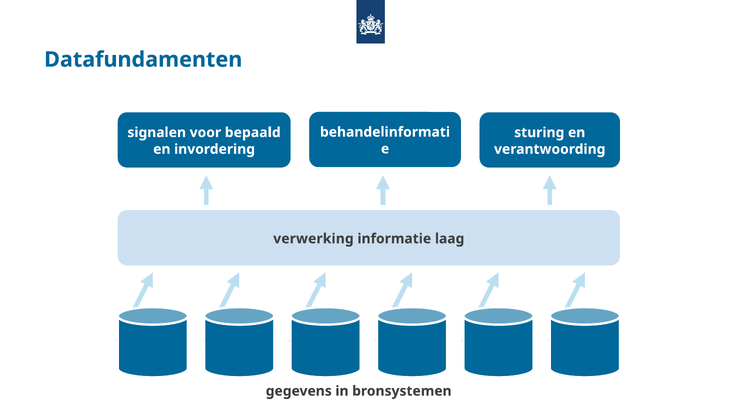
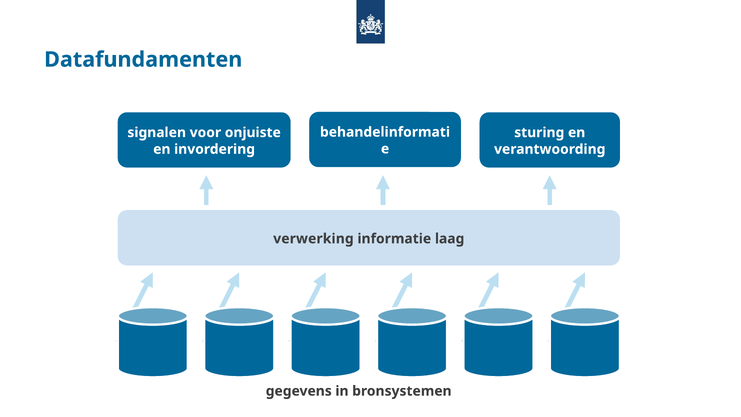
bepaald: bepaald -> onjuiste
